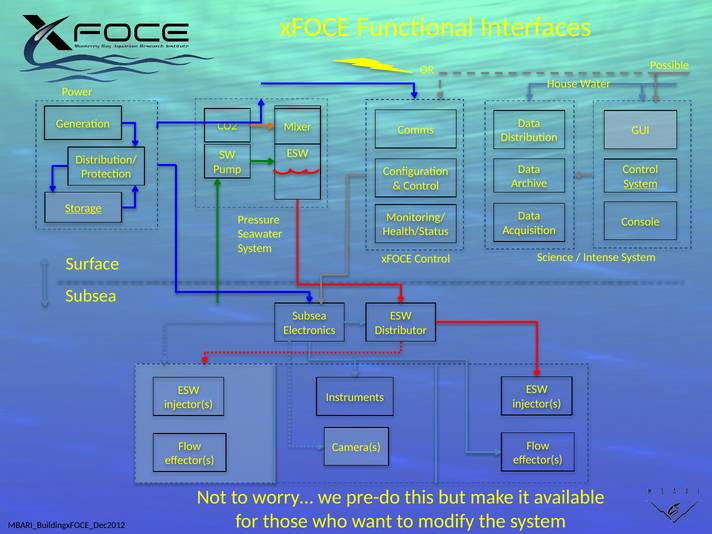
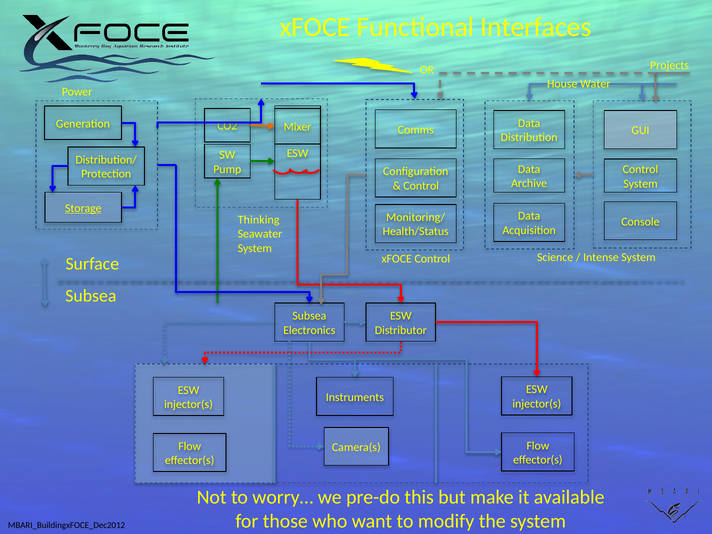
Possible: Possible -> Projects
System at (640, 184) underline: present -> none
Pressure: Pressure -> Thinking
